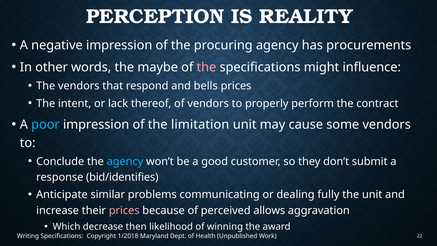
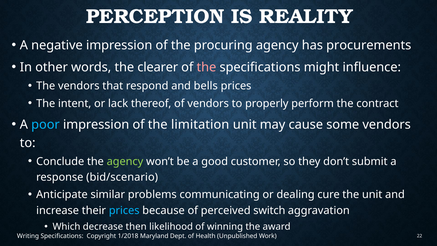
maybe: maybe -> clearer
agency at (125, 161) colour: light blue -> light green
bid/identifies: bid/identifies -> bid/scenario
fully: fully -> cure
prices at (124, 210) colour: pink -> light blue
allows: allows -> switch
